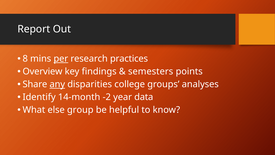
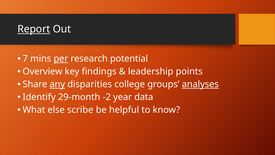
Report underline: none -> present
8: 8 -> 7
practices: practices -> potential
semesters: semesters -> leadership
analyses underline: none -> present
14-month: 14-month -> 29-month
group: group -> scribe
